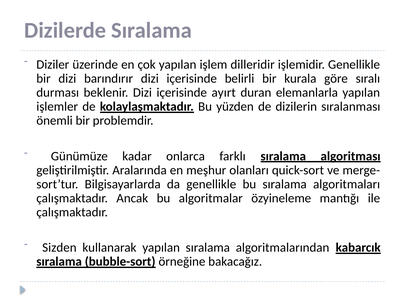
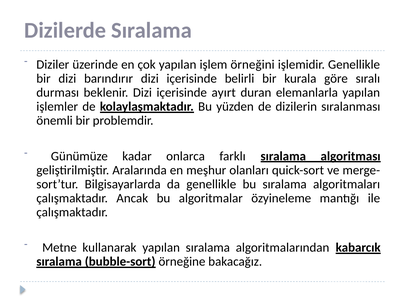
dilleridir: dilleridir -> örneğini
Sizden: Sizden -> Metne
